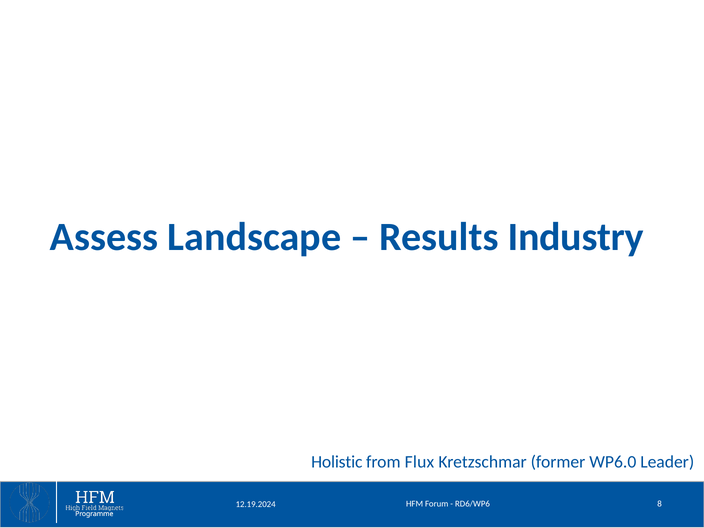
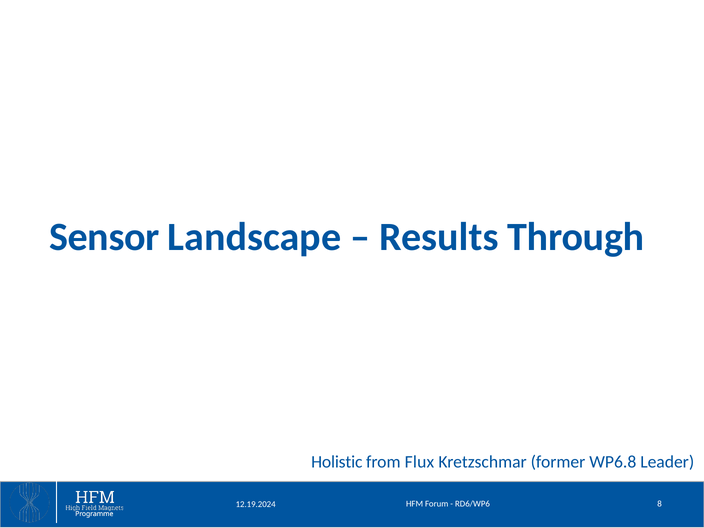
Assess: Assess -> Sensor
Industry: Industry -> Through
WP6.0: WP6.0 -> WP6.8
